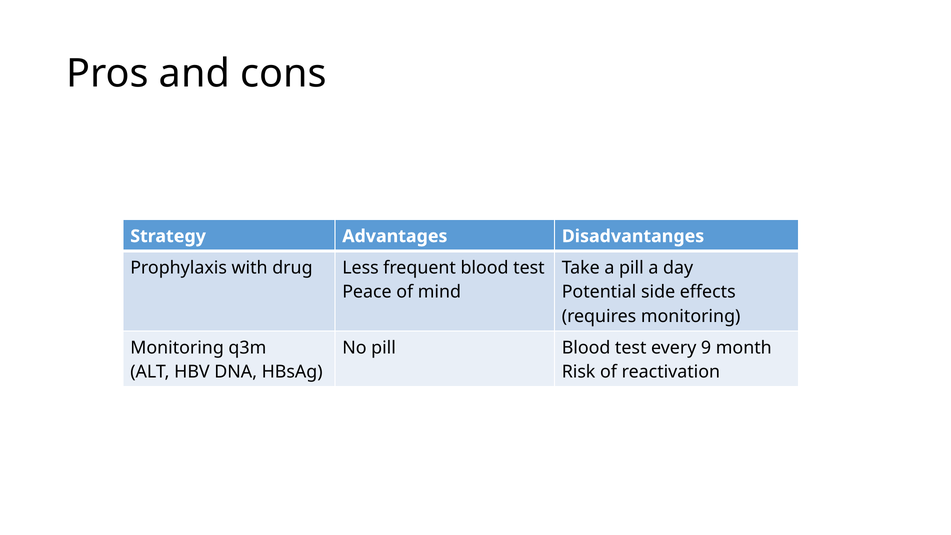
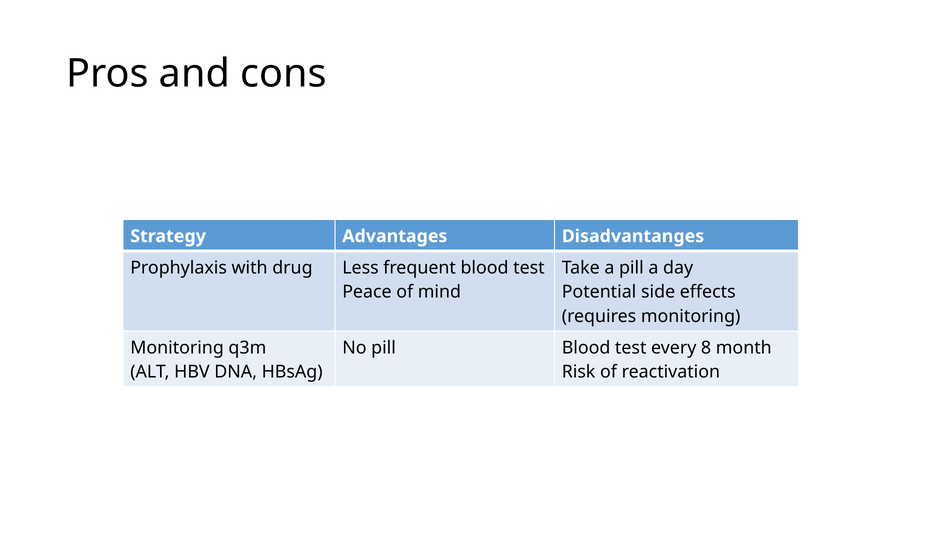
9: 9 -> 8
